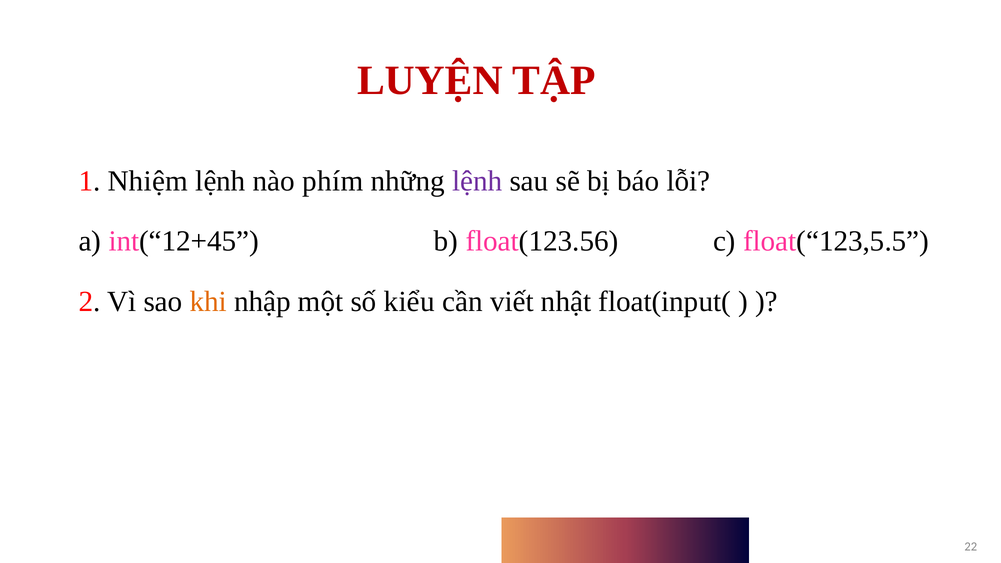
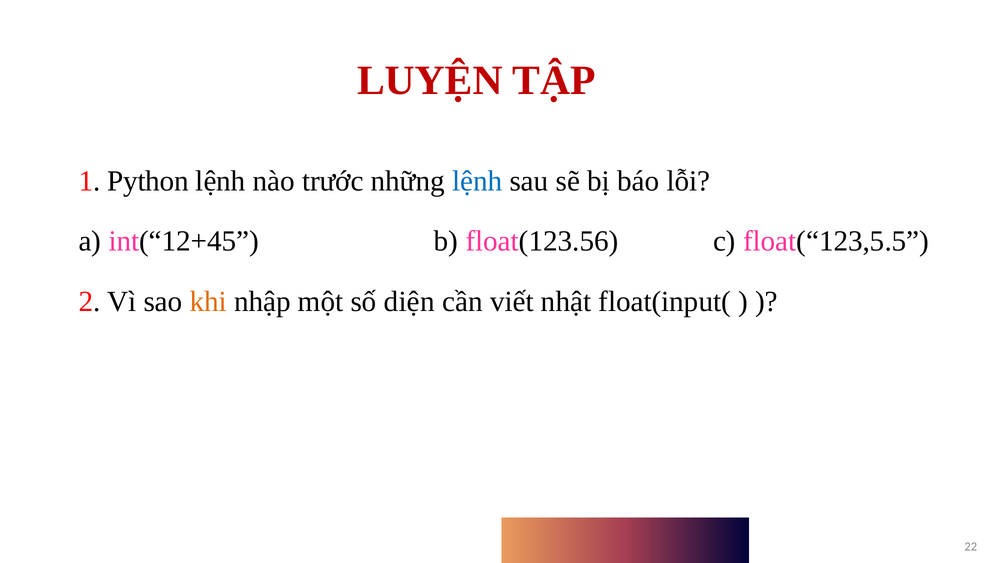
Nhiệm: Nhiệm -> Python
phím: phím -> trước
lệnh at (477, 181) colour: purple -> blue
kiểu: kiểu -> diện
